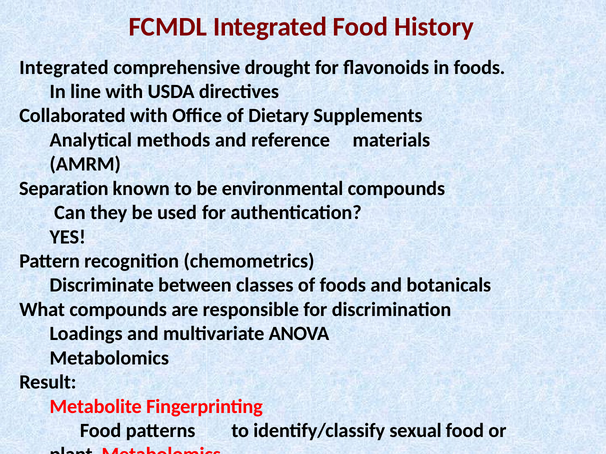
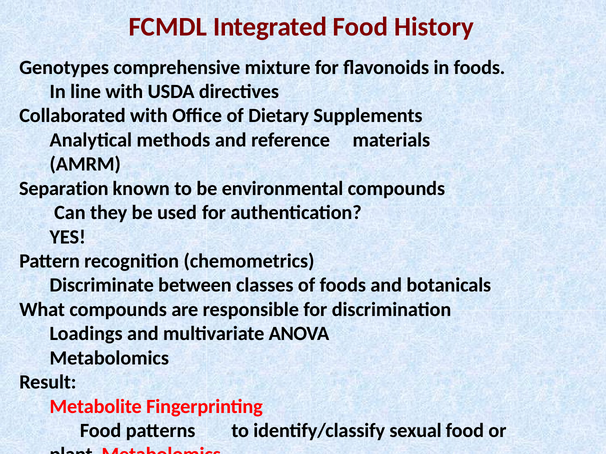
Integrated at (64, 67): Integrated -> Genotypes
drought: drought -> mixture
